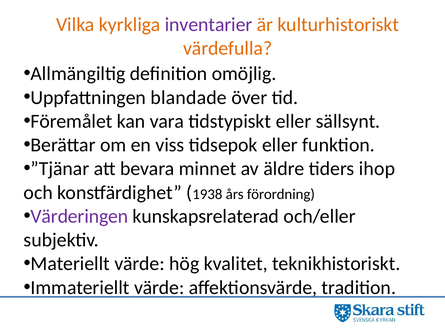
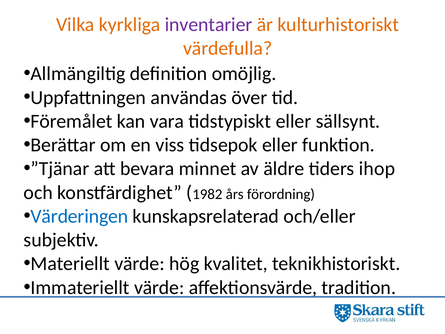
blandade: blandade -> användas
1938: 1938 -> 1982
Värderingen colour: purple -> blue
